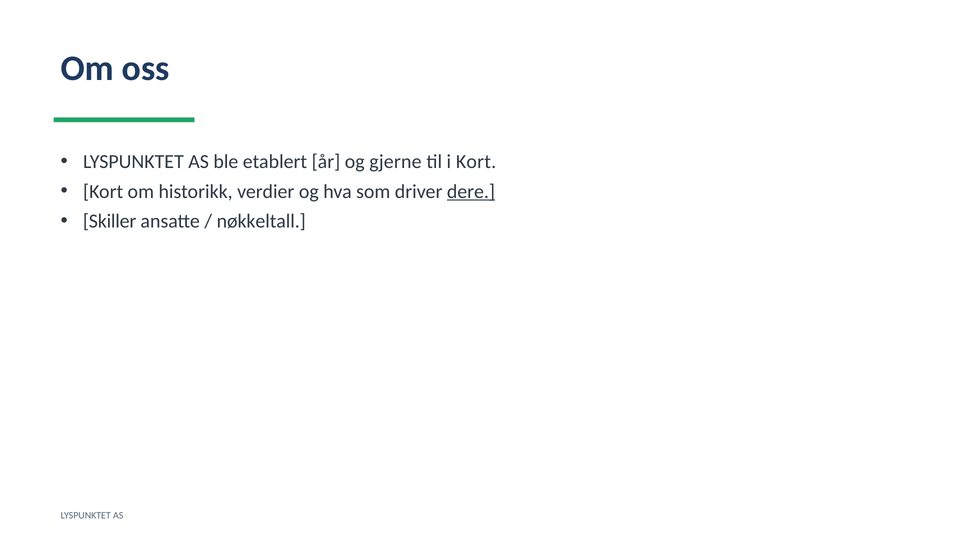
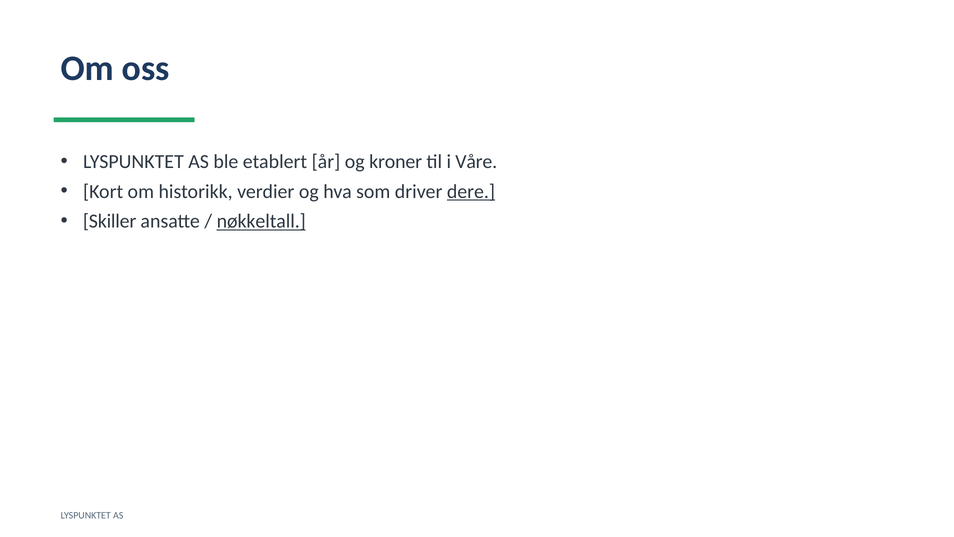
gjerne: gjerne -> kroner
i Kort: Kort -> Våre
nøkkeltall underline: none -> present
